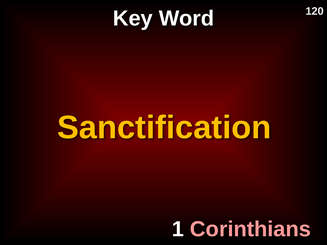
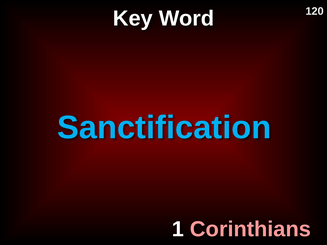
Sanctification colour: yellow -> light blue
